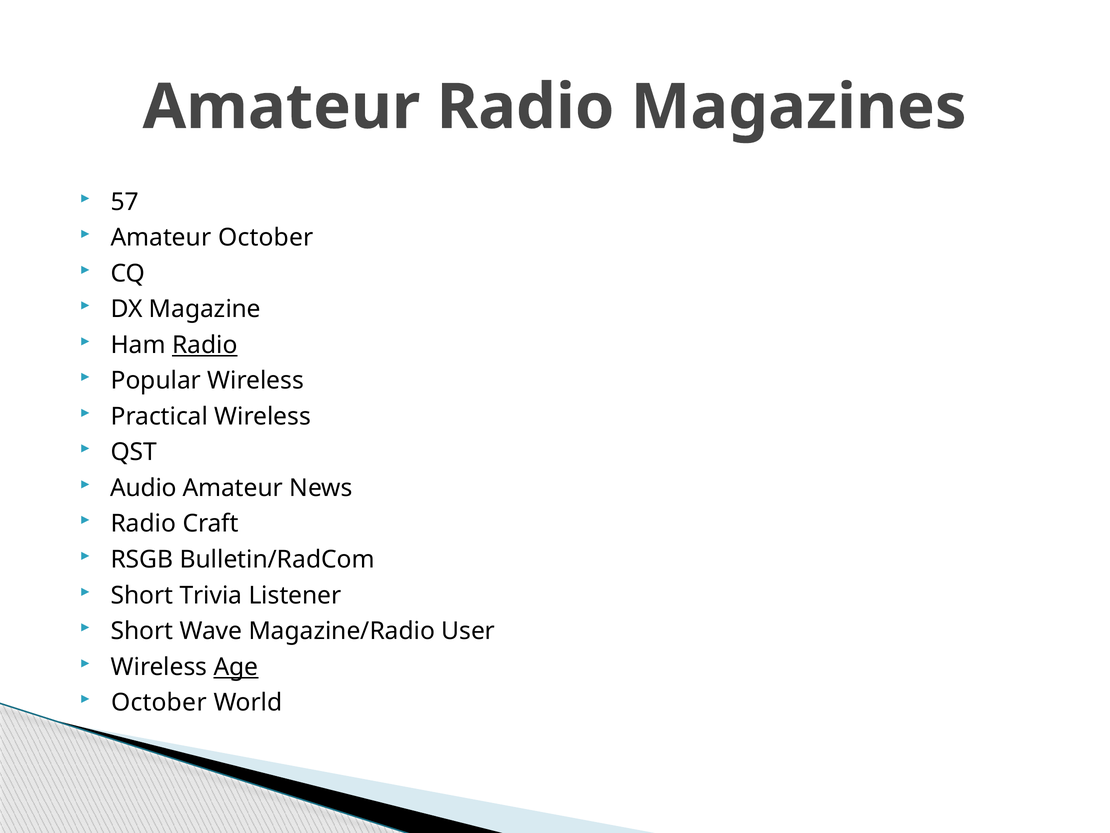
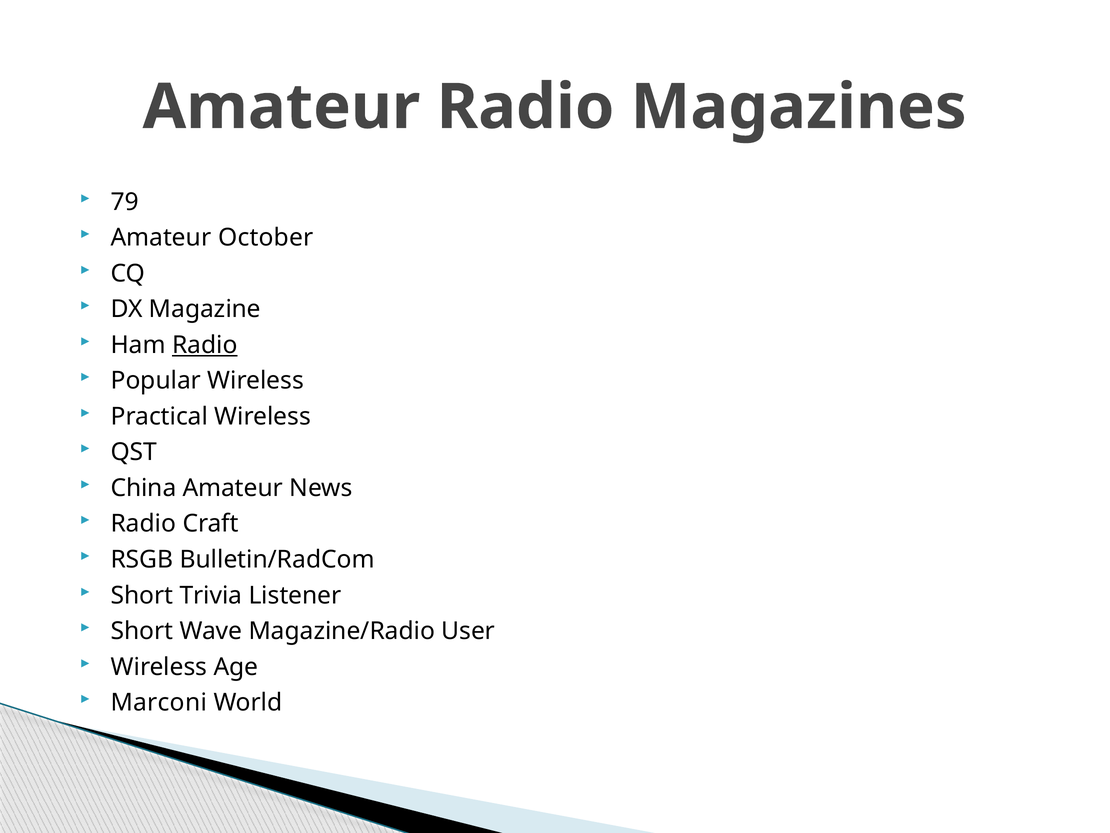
57: 57 -> 79
Audio: Audio -> China
Age underline: present -> none
October at (159, 702): October -> Marconi
